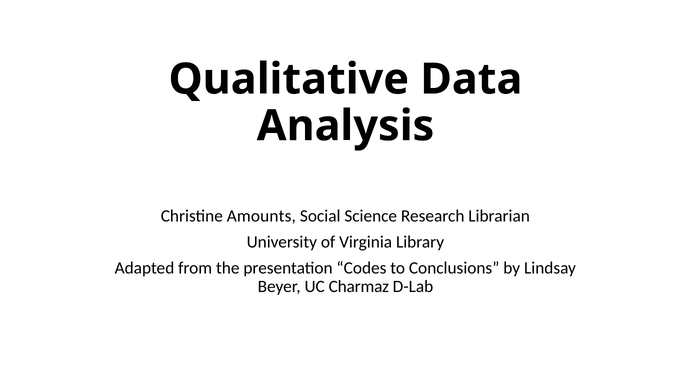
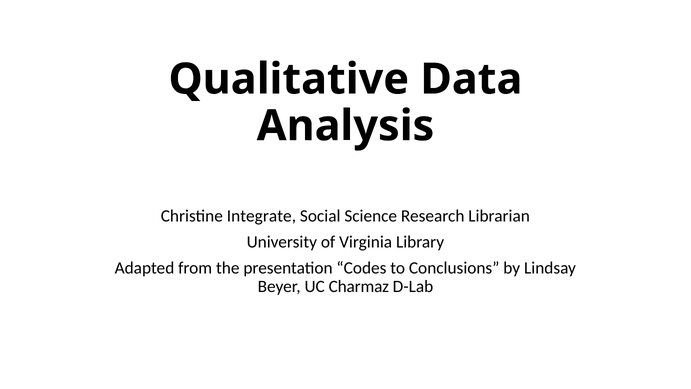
Amounts: Amounts -> Integrate
